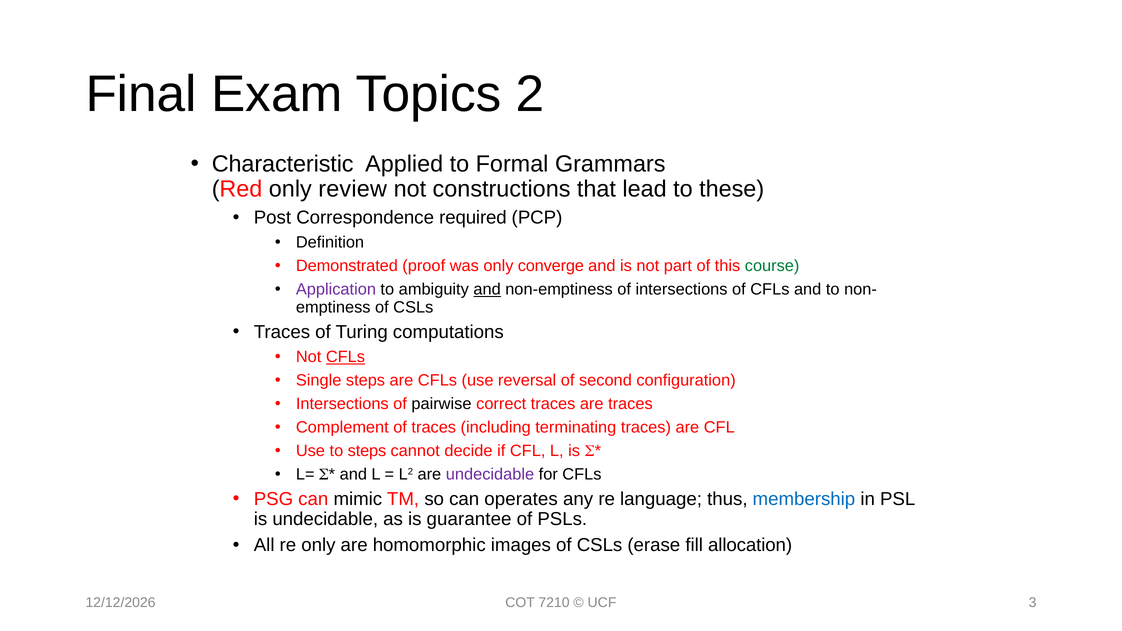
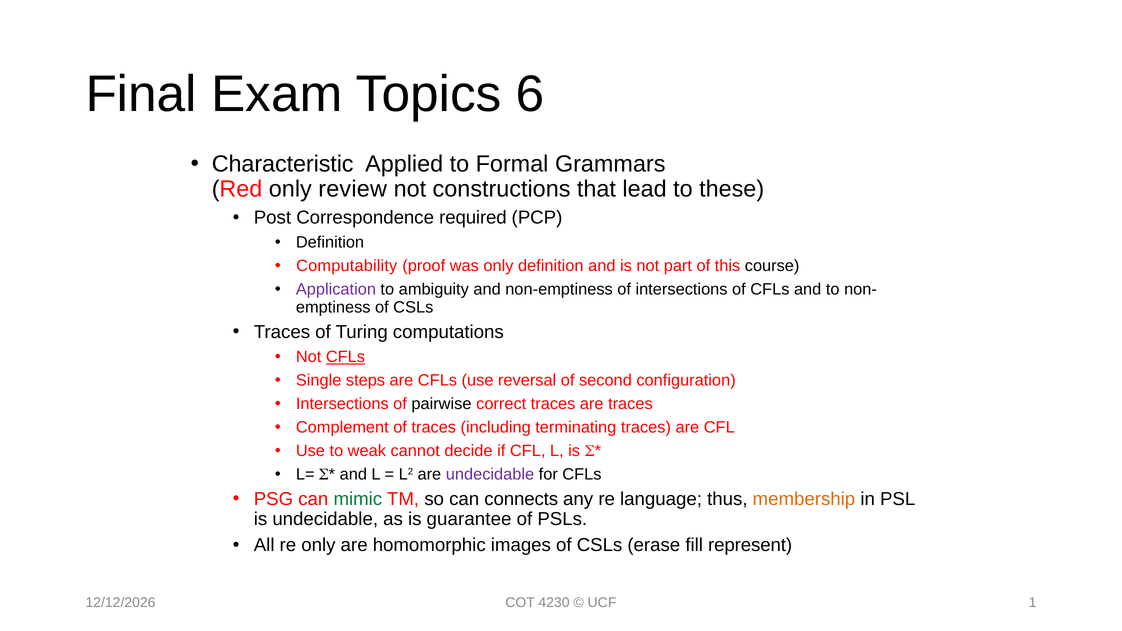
2: 2 -> 6
Demonstrated: Demonstrated -> Computability
only converge: converge -> definition
course colour: green -> black
and at (487, 290) underline: present -> none
to steps: steps -> weak
mimic colour: black -> green
operates: operates -> connects
membership colour: blue -> orange
allocation: allocation -> represent
7210: 7210 -> 4230
3: 3 -> 1
